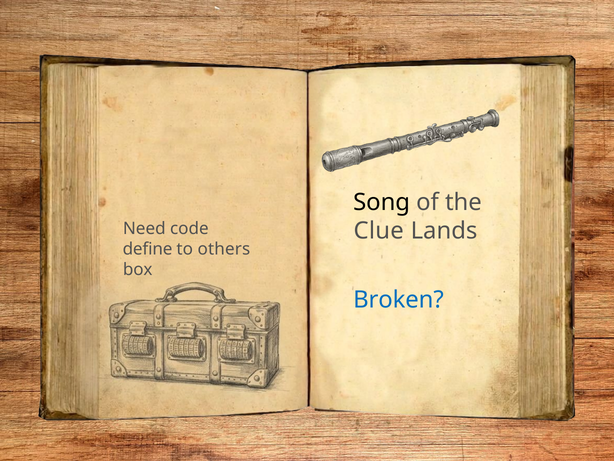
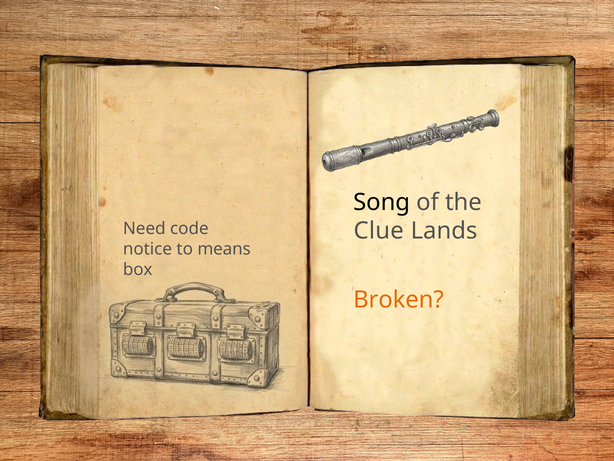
define: define -> notice
others: others -> means
Broken colour: blue -> orange
